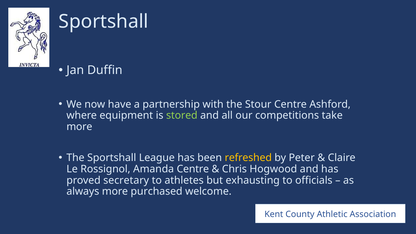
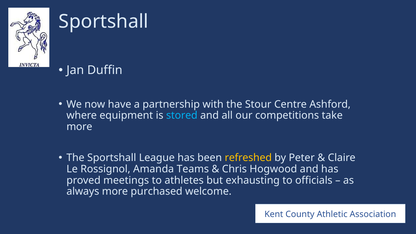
stored colour: light green -> light blue
Amanda Centre: Centre -> Teams
secretary: secretary -> meetings
